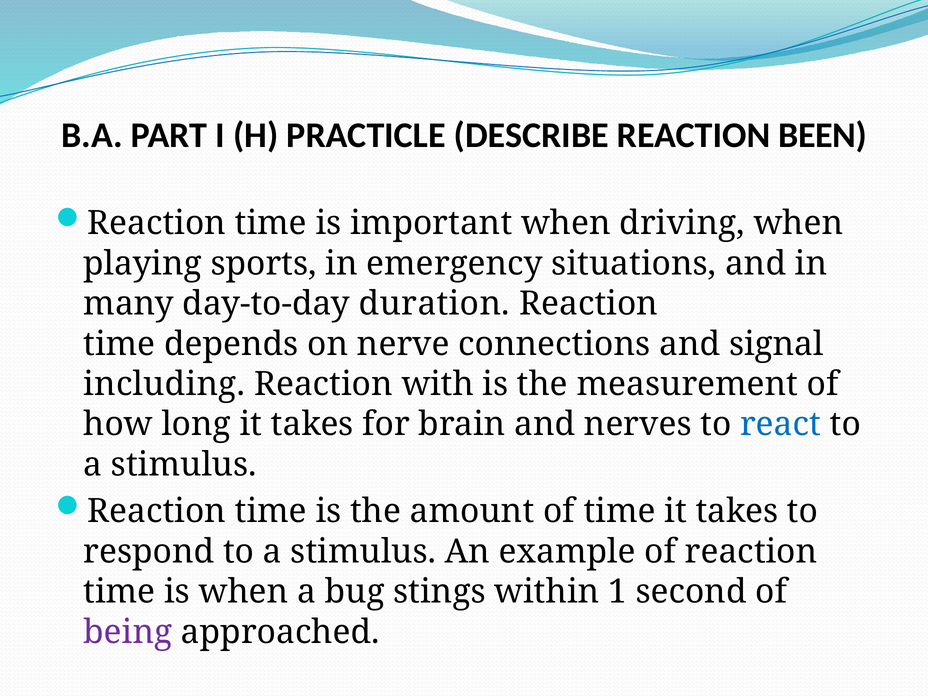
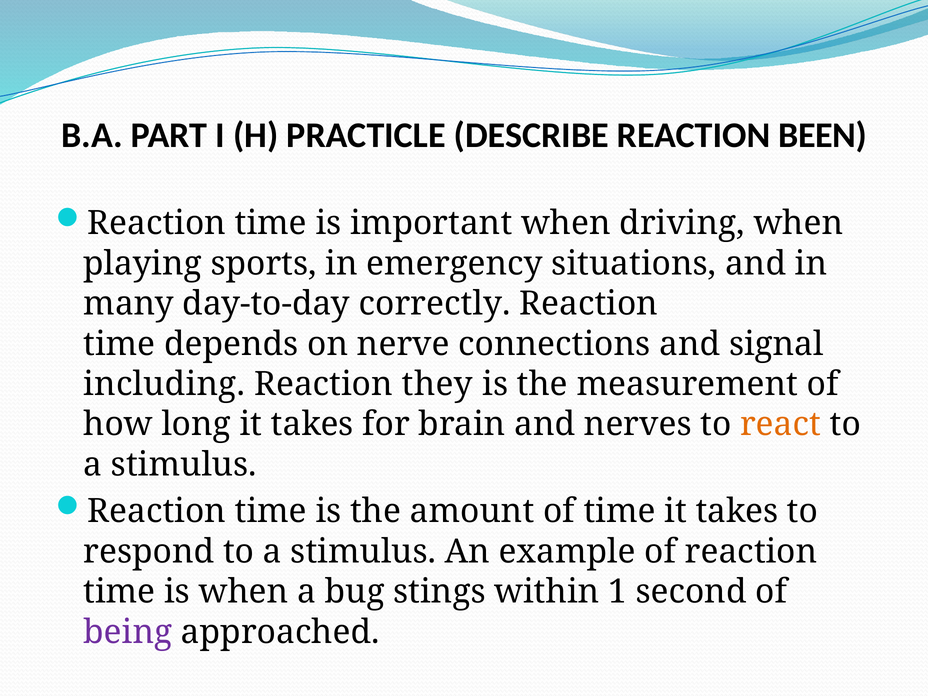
duration: duration -> correctly
with: with -> they
react colour: blue -> orange
